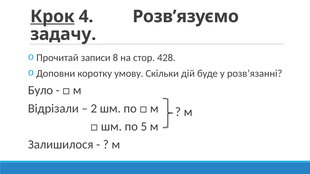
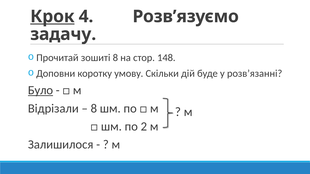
записи: записи -> зошиті
428: 428 -> 148
Було underline: none -> present
2 at (94, 109): 2 -> 8
5: 5 -> 2
